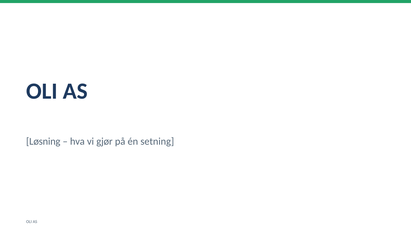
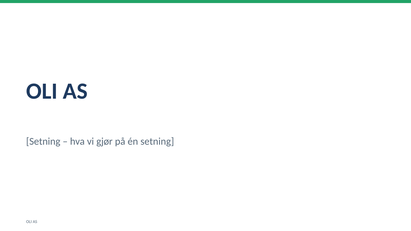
Løsning at (43, 142): Løsning -> Setning
